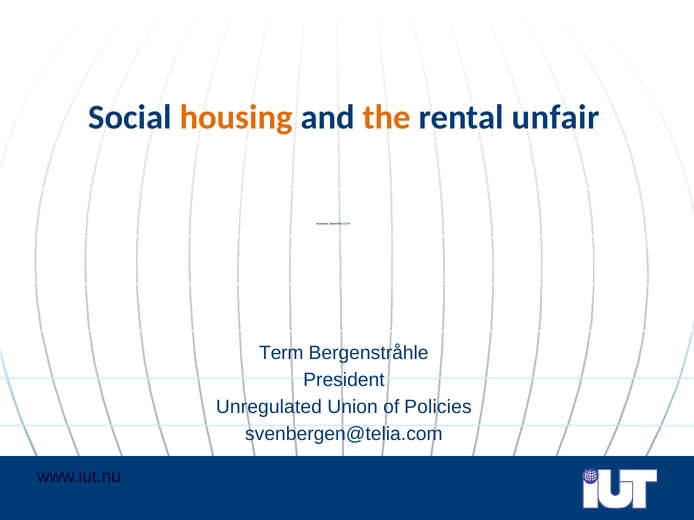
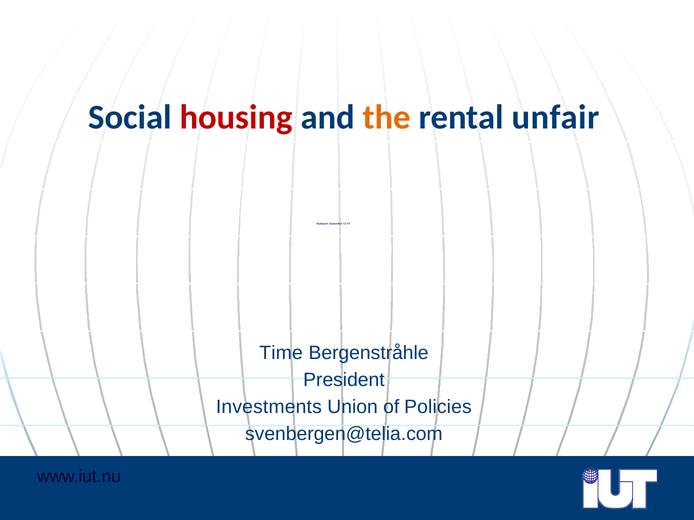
housing colour: orange -> red
Term: Term -> Time
Unregulated: Unregulated -> Investments
